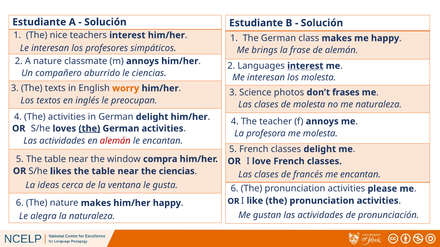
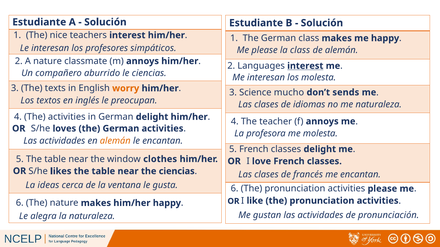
Me brings: brings -> please
la frase: frase -> class
photos: photos -> mucho
frases: frases -> sends
de molesta: molesta -> idiomas
the at (89, 129) underline: present -> none
alemán at (115, 141) colour: red -> orange
compra: compra -> clothes
